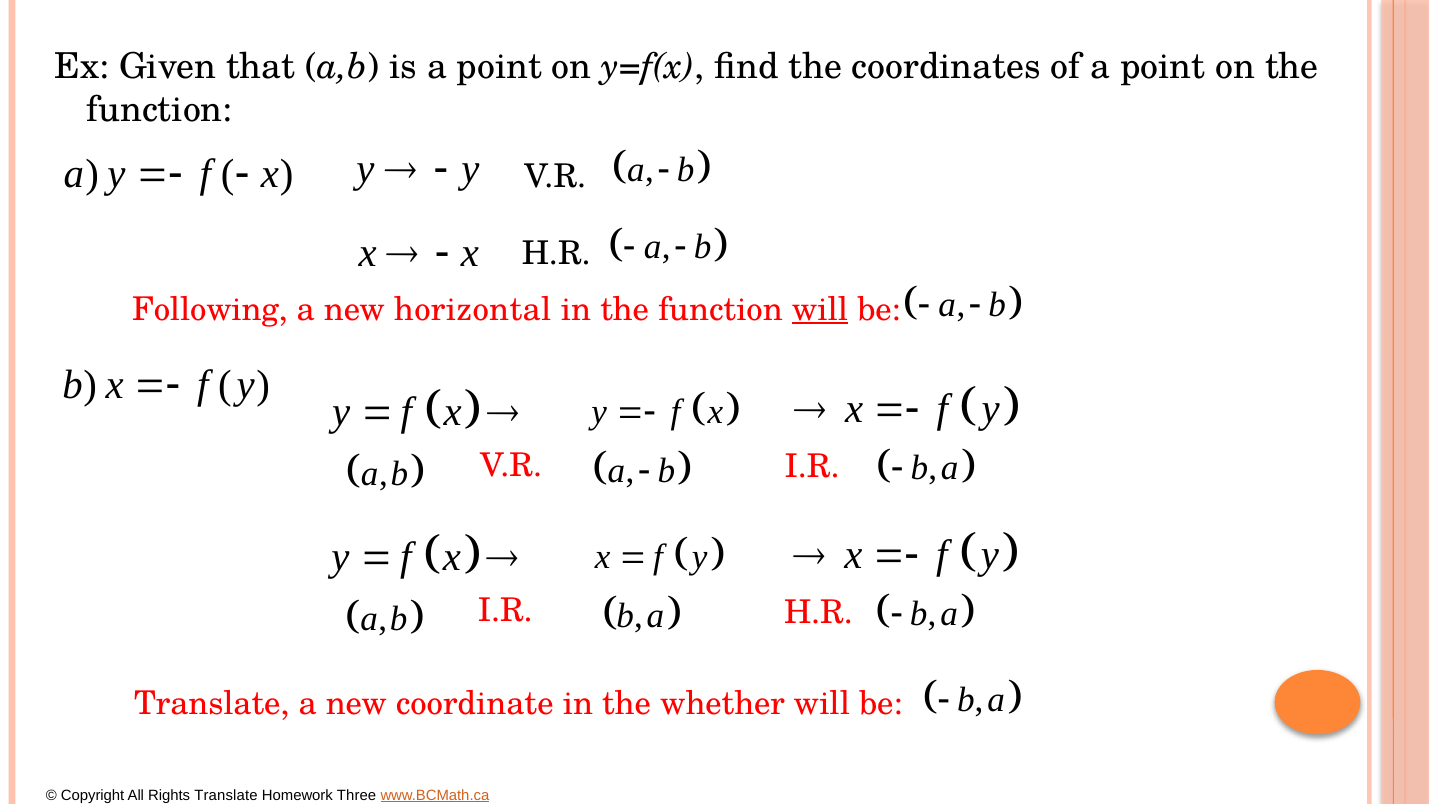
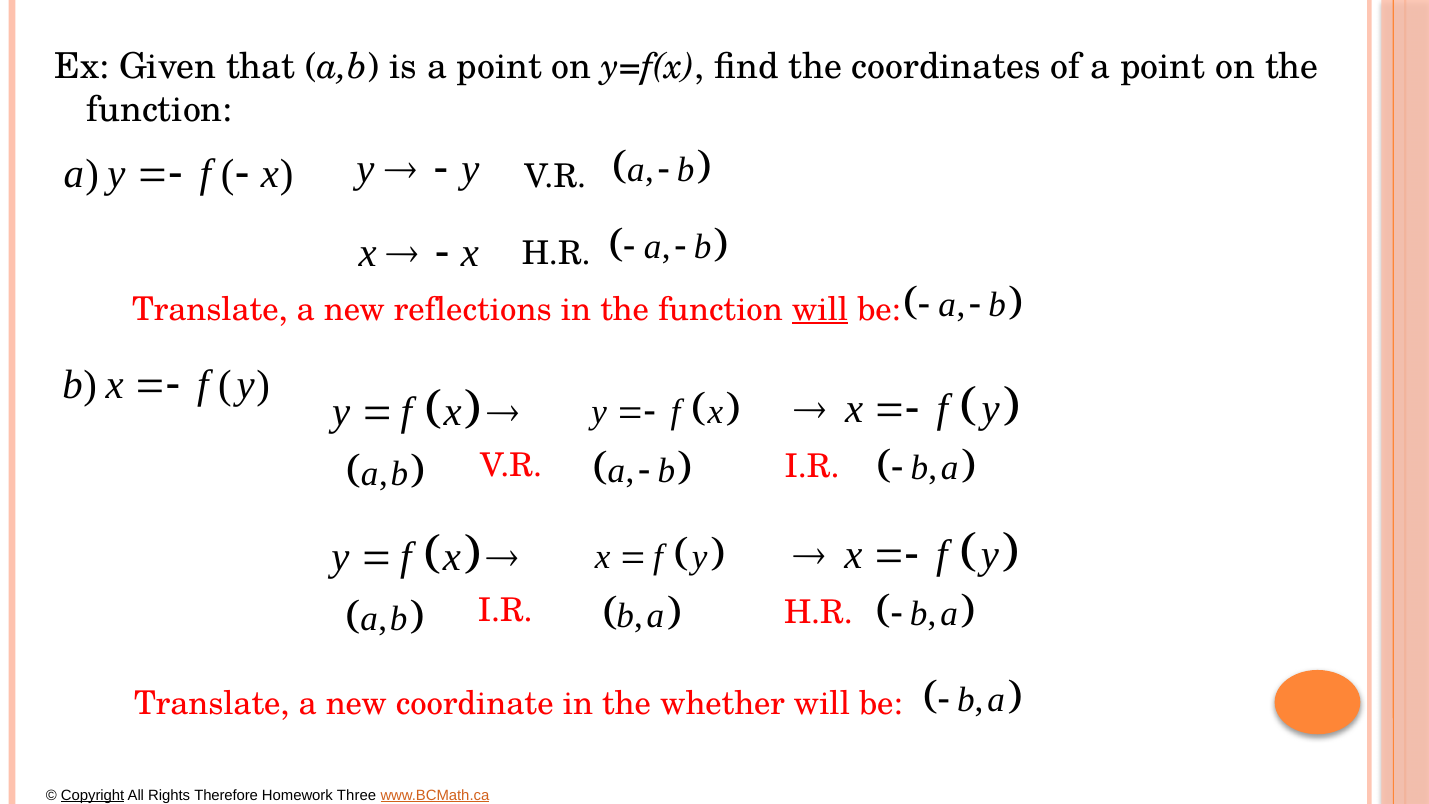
Following at (210, 309): Following -> Translate
horizontal: horizontal -> reflections
Copyright underline: none -> present
Rights Translate: Translate -> Therefore
